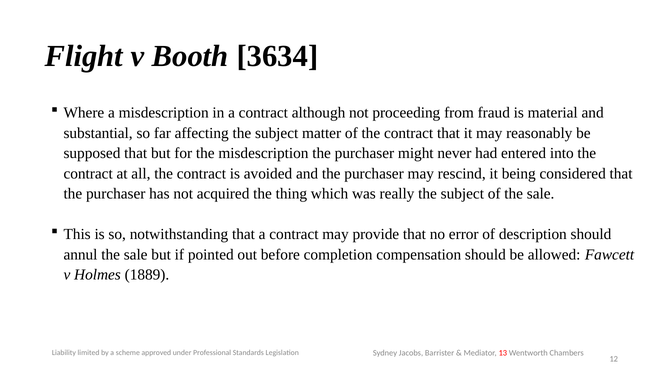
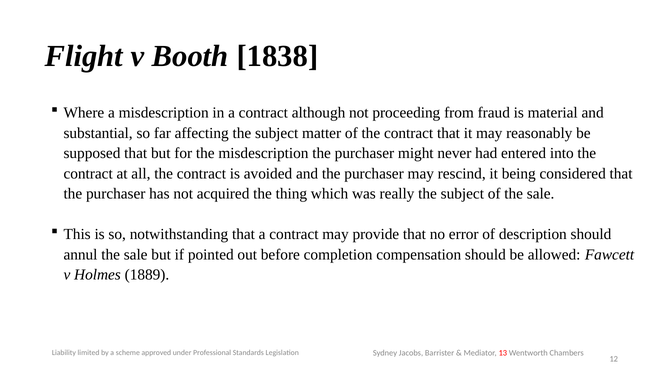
3634: 3634 -> 1838
